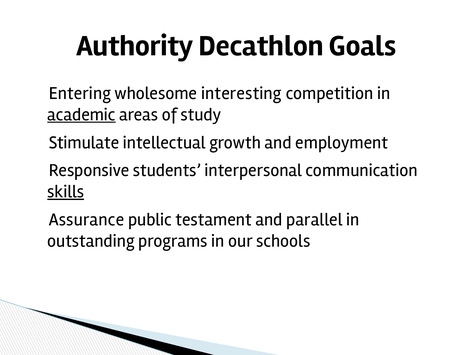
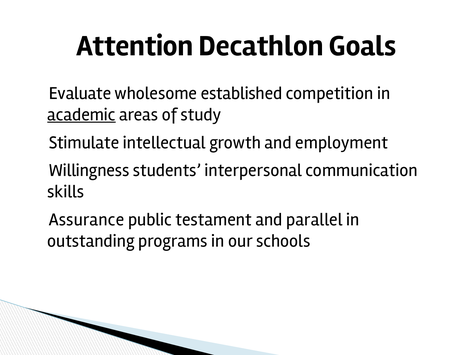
Authority: Authority -> Attention
Entering: Entering -> Evaluate
interesting: interesting -> established
Responsive: Responsive -> Willingness
skills underline: present -> none
